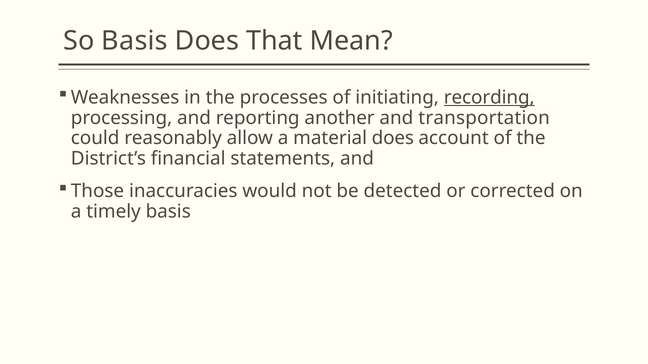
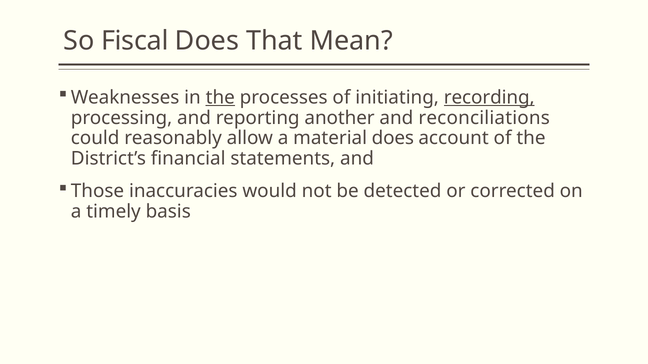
So Basis: Basis -> Fiscal
the at (220, 98) underline: none -> present
transportation: transportation -> reconciliations
